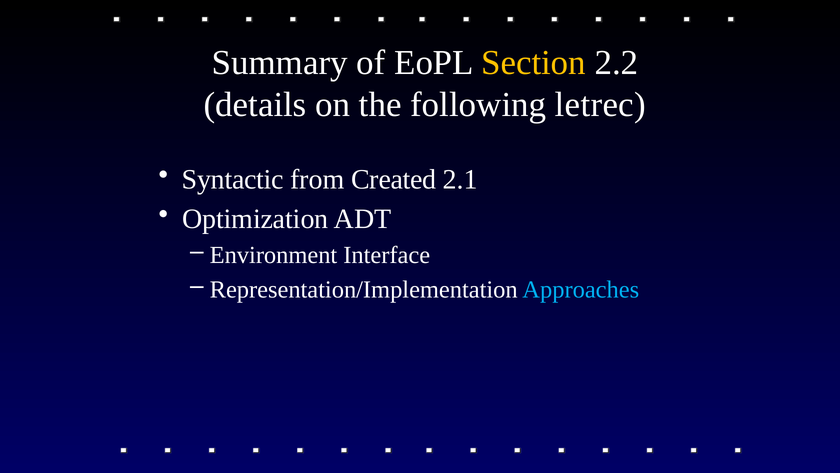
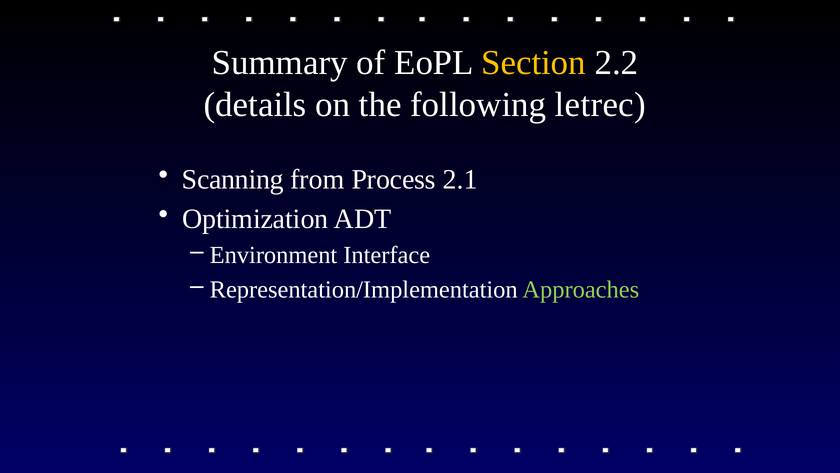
Syntactic: Syntactic -> Scanning
Created: Created -> Process
Approaches colour: light blue -> light green
